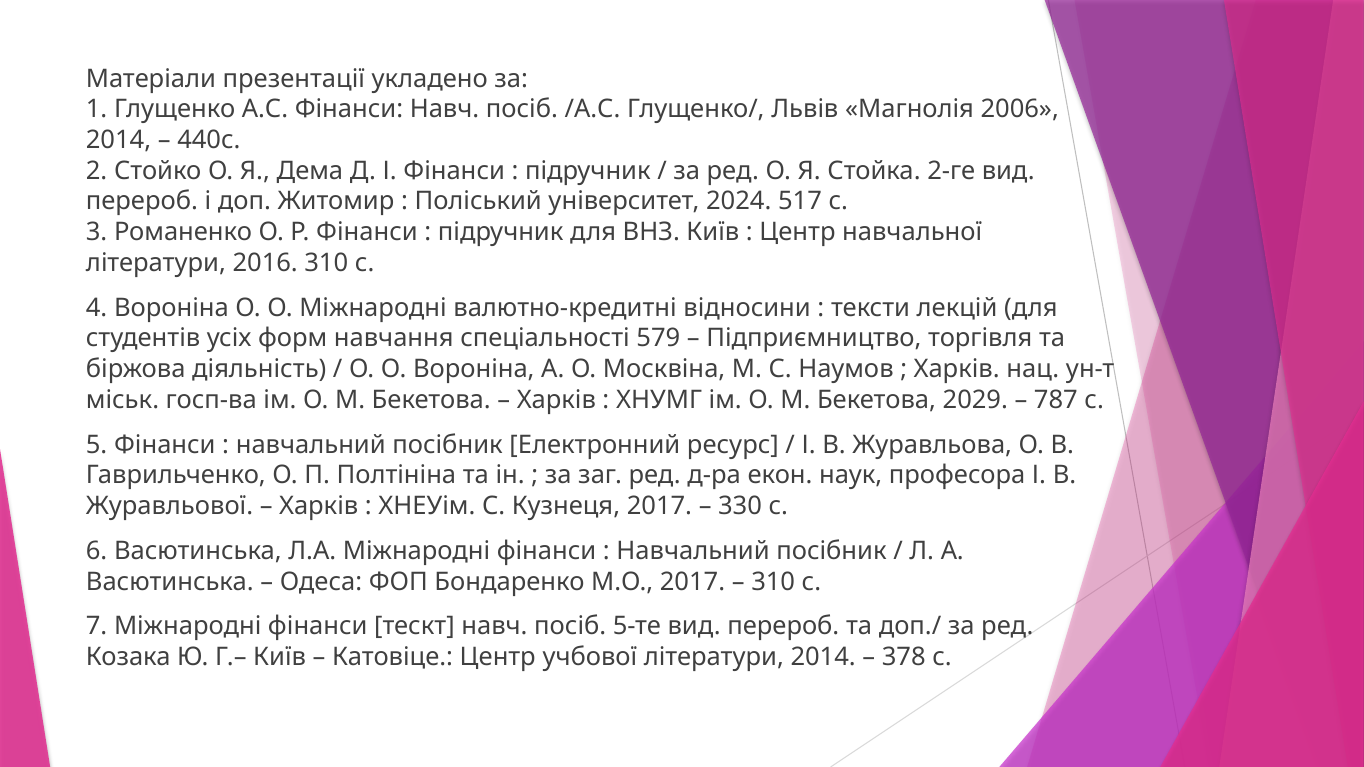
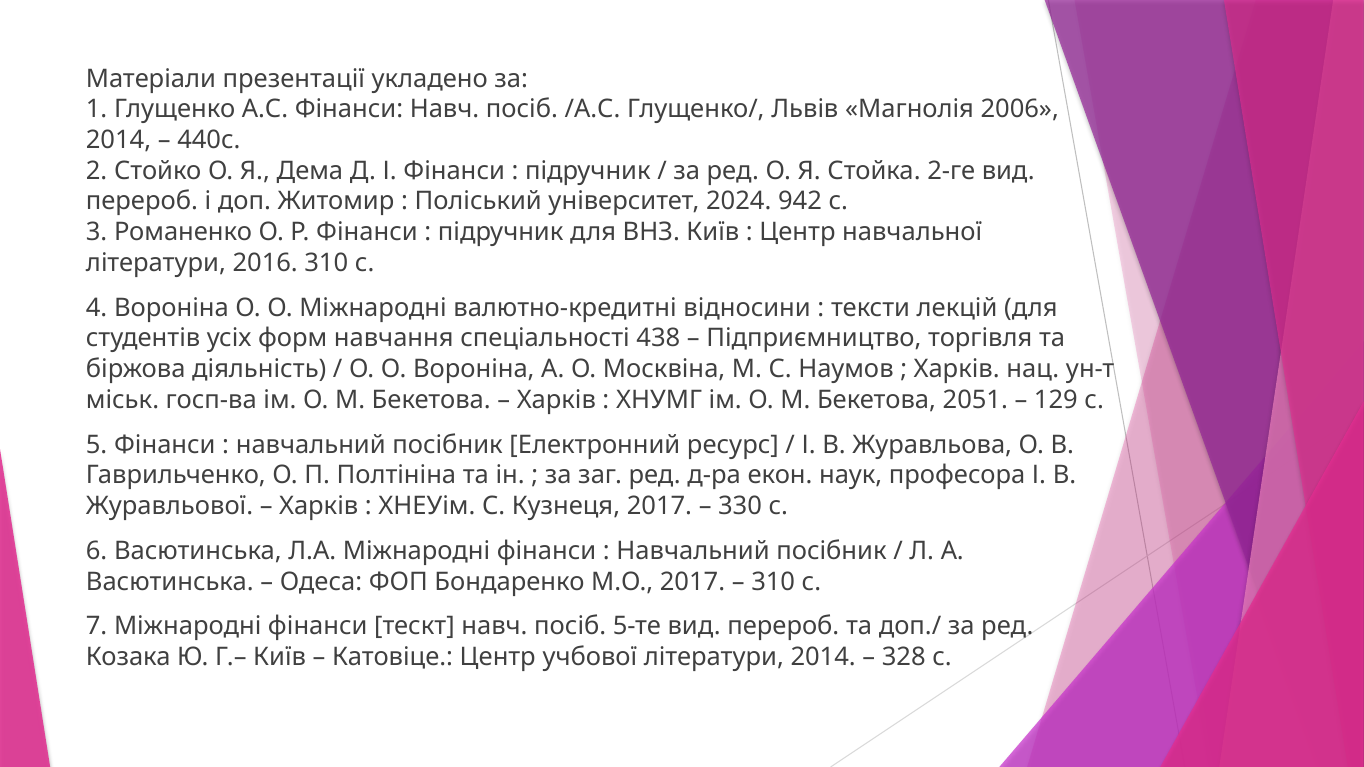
517: 517 -> 942
579: 579 -> 438
2029: 2029 -> 2051
787: 787 -> 129
378: 378 -> 328
